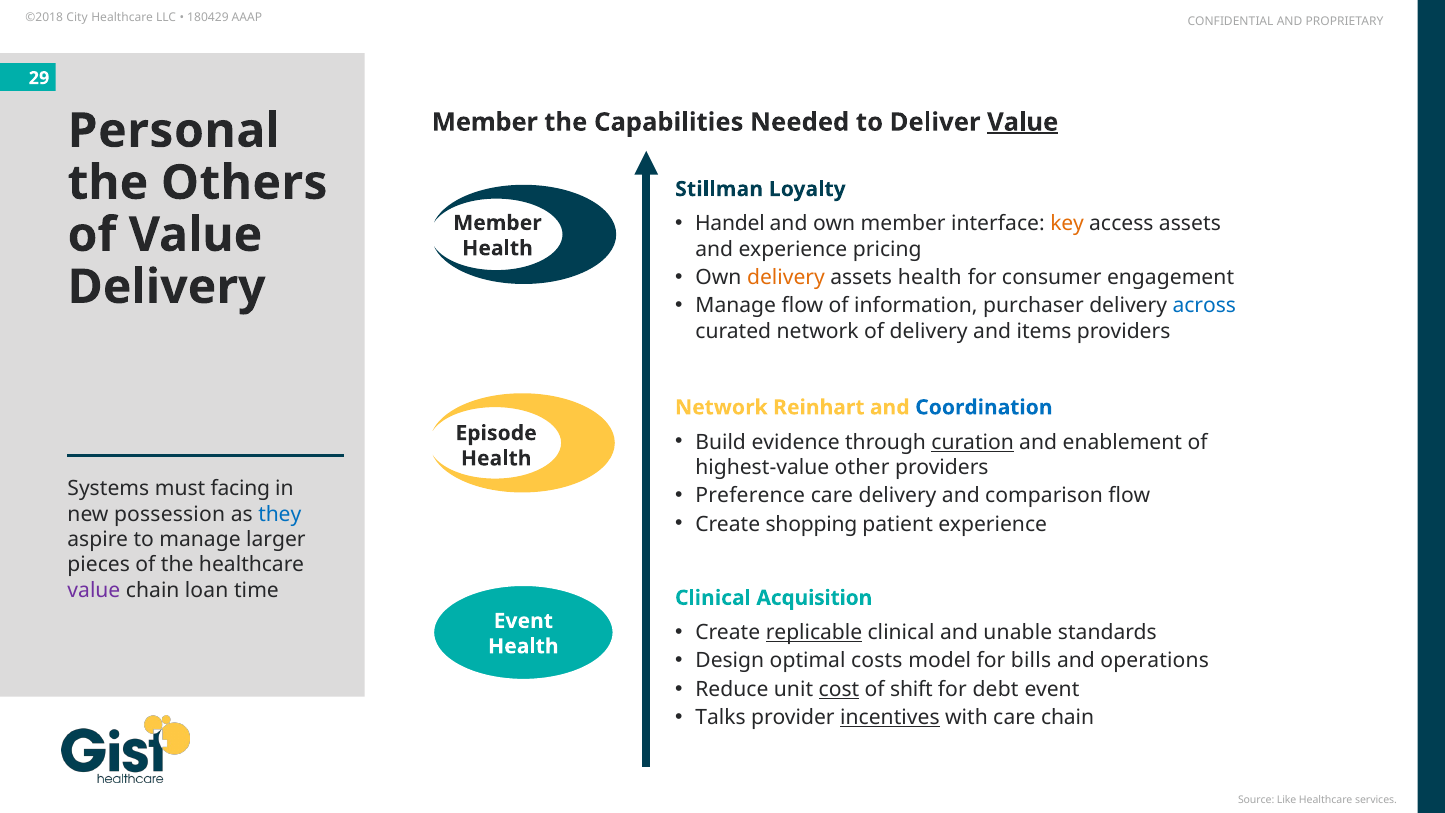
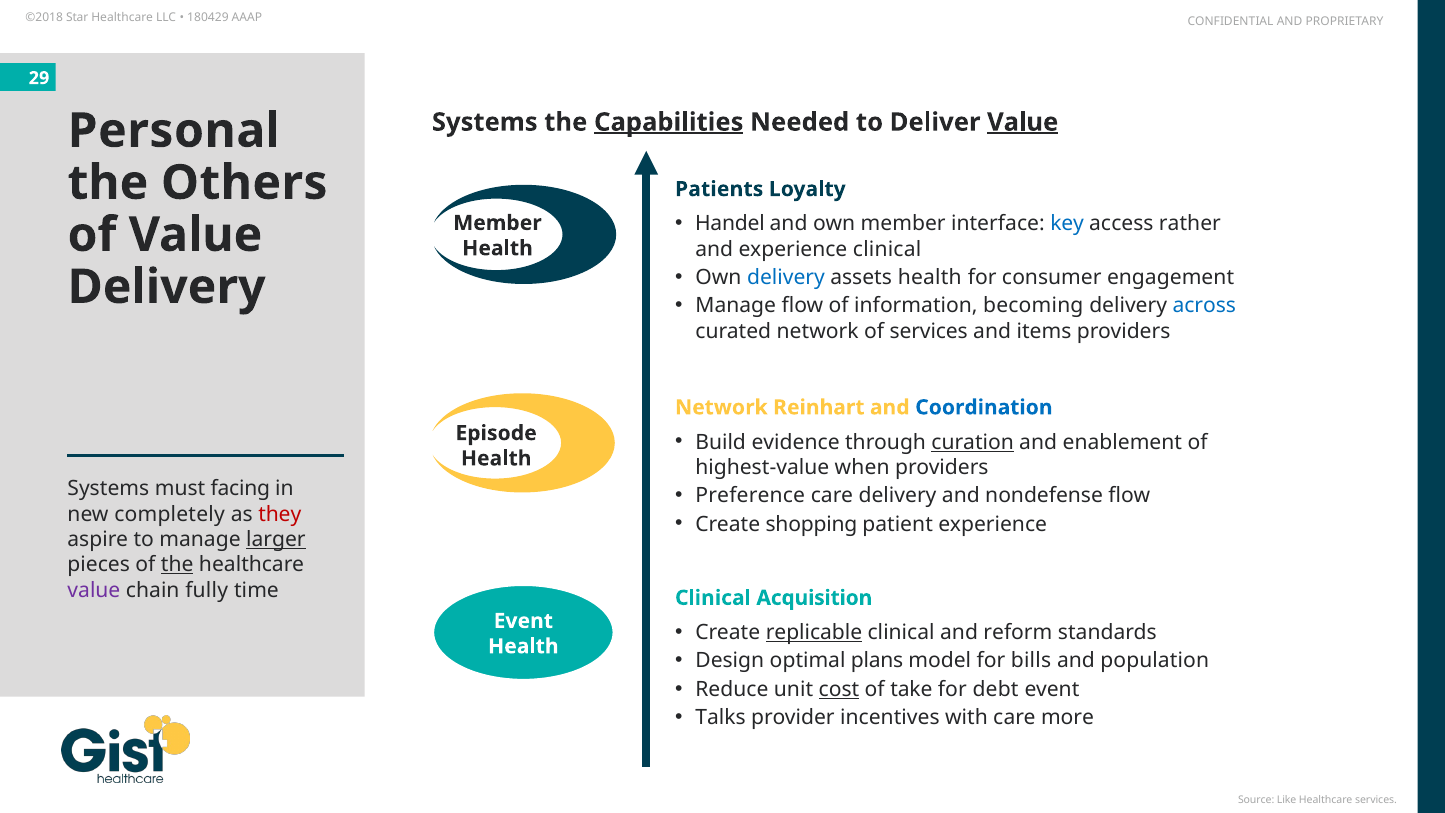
City: City -> Star
Member at (485, 122): Member -> Systems
Capabilities underline: none -> present
Stillman: Stillman -> Patients
key colour: orange -> blue
access assets: assets -> rather
and experience pricing: pricing -> clinical
delivery at (786, 277) colour: orange -> blue
purchaser: purchaser -> becoming
of delivery: delivery -> services
other: other -> when
comparison: comparison -> nondefense
possession: possession -> completely
they colour: blue -> red
larger underline: none -> present
the at (177, 565) underline: none -> present
loan: loan -> fully
unable: unable -> reform
costs: costs -> plans
operations: operations -> population
shift: shift -> take
incentives underline: present -> none
care chain: chain -> more
